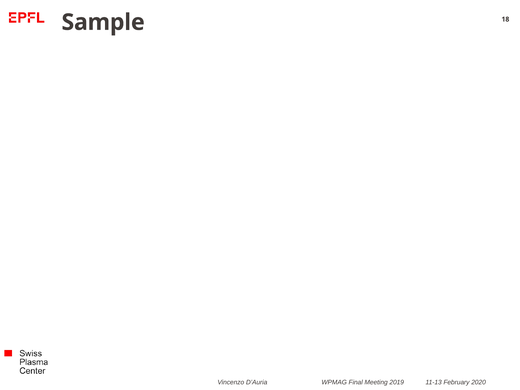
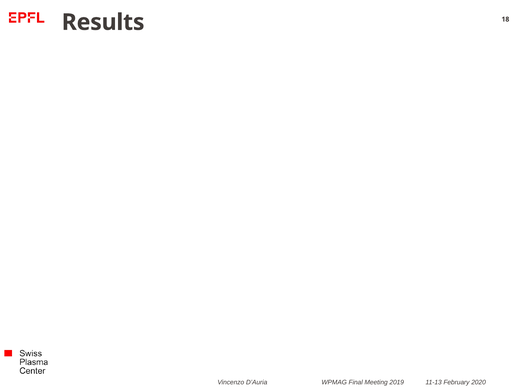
Sample: Sample -> Results
